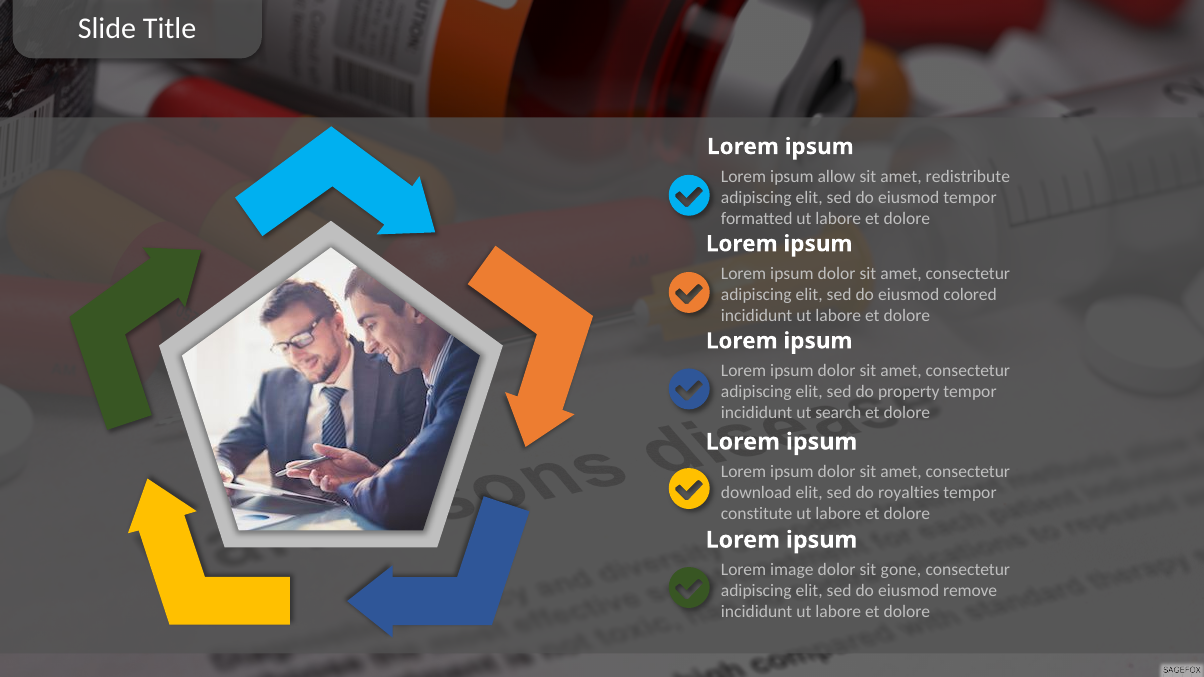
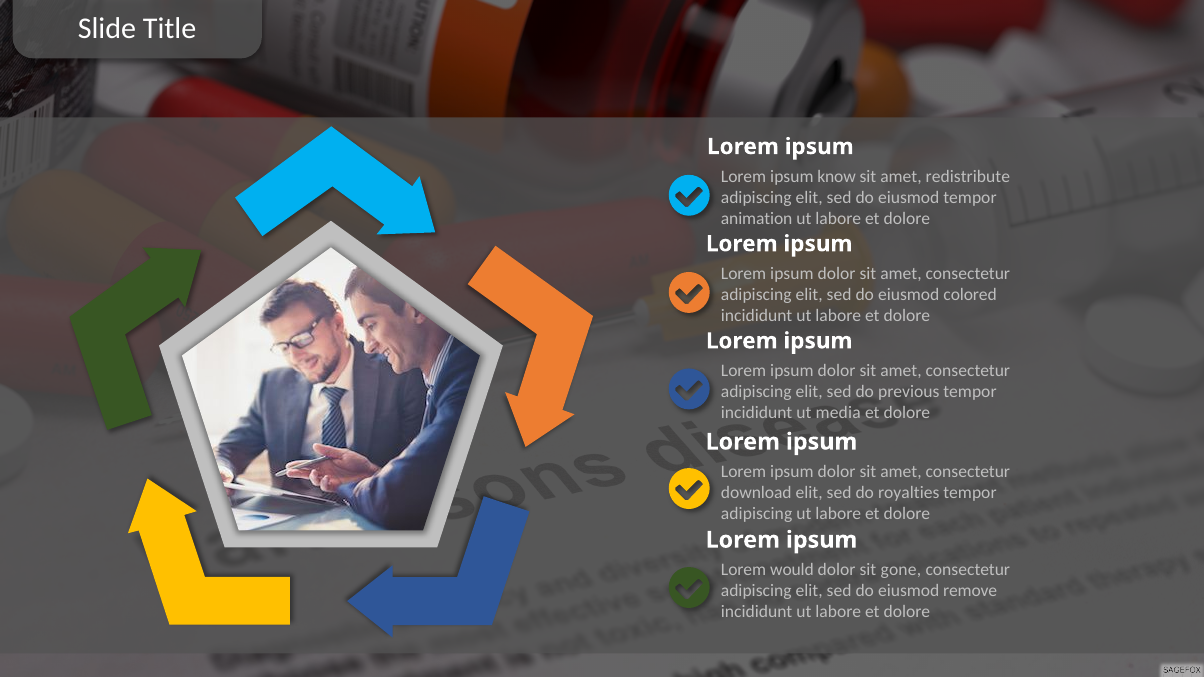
allow: allow -> know
formatted: formatted -> animation
property: property -> previous
search: search -> media
constitute at (757, 514): constitute -> adipiscing
image: image -> would
